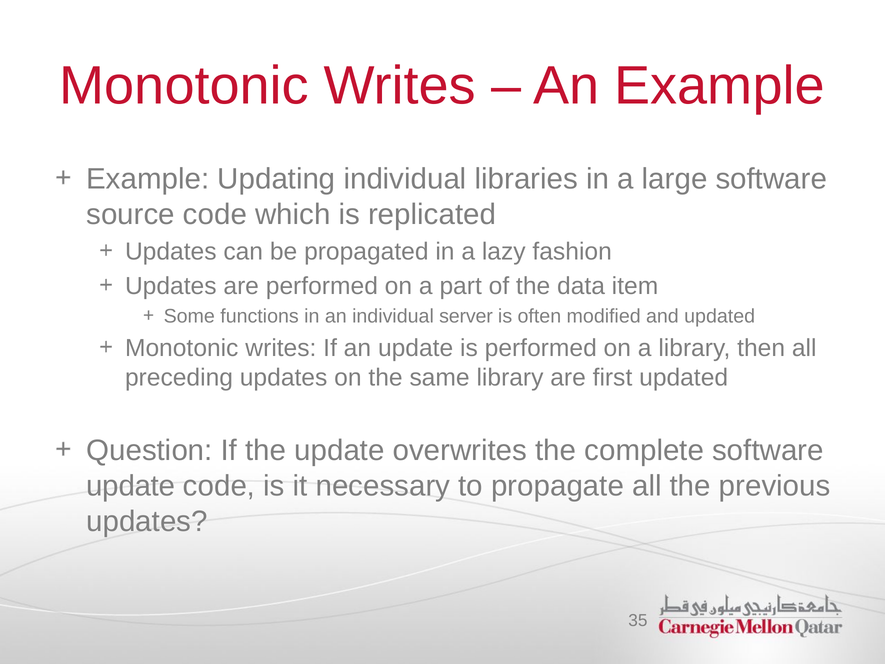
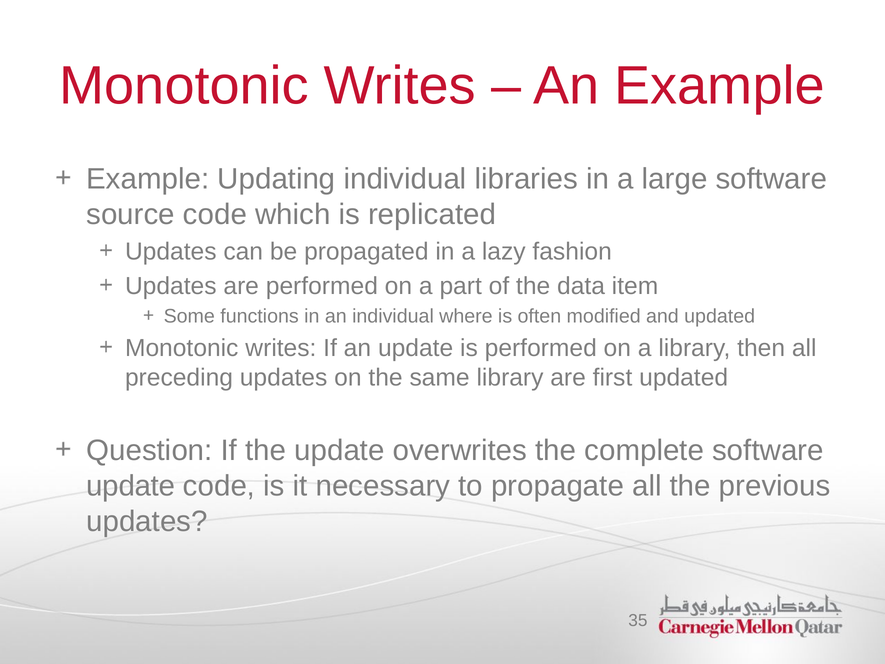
server: server -> where
